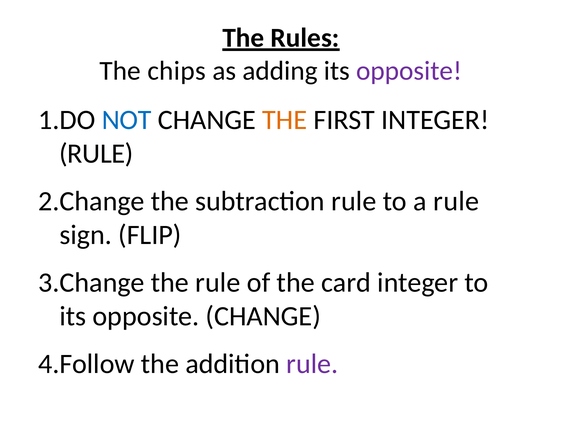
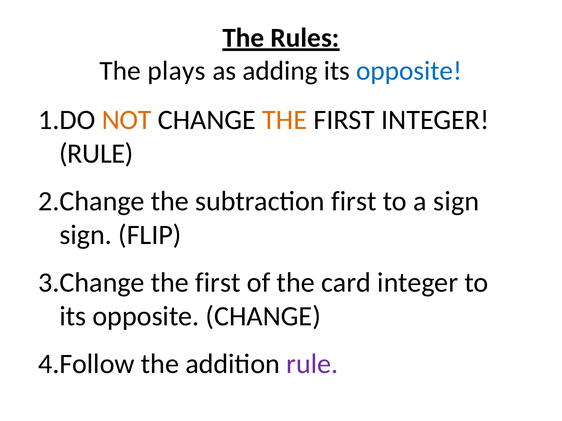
chips: chips -> plays
opposite at (409, 71) colour: purple -> blue
NOT colour: blue -> orange
subtraction rule: rule -> first
a rule: rule -> sign
rule at (218, 283): rule -> first
